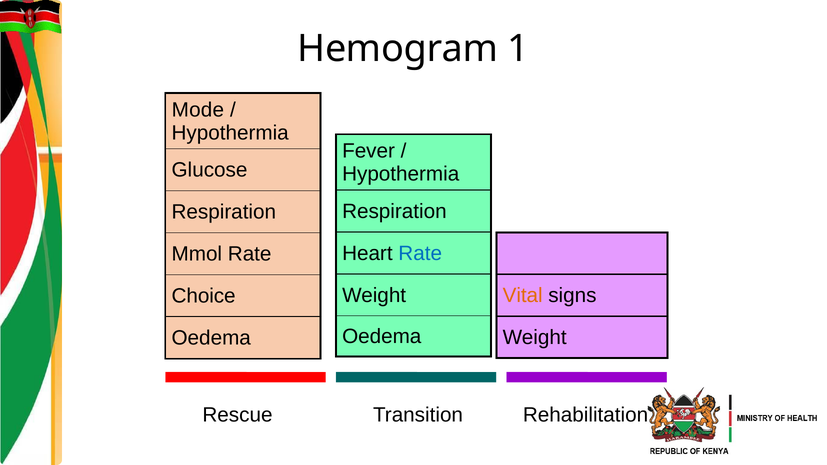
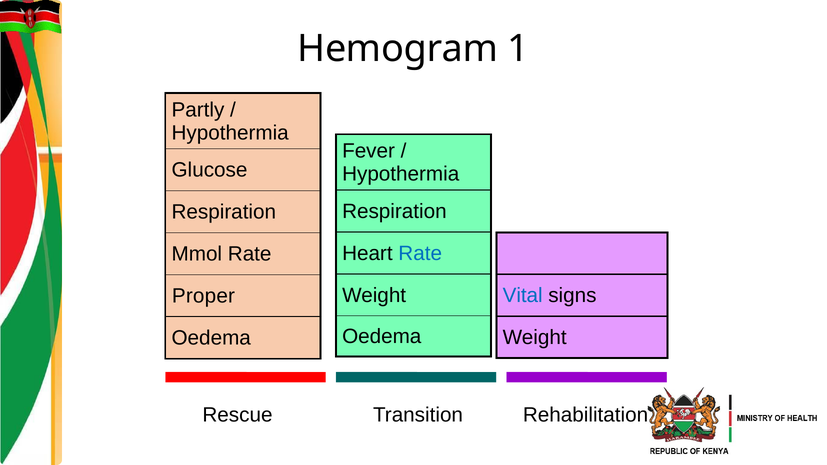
Mode: Mode -> Partly
Vital colour: orange -> blue
Choice: Choice -> Proper
